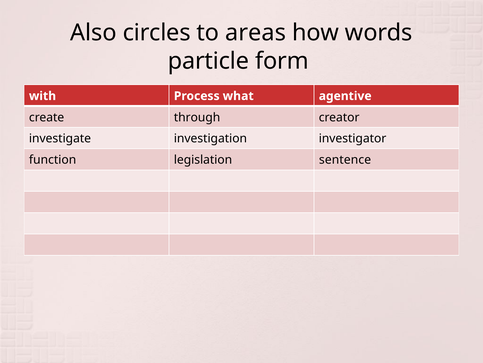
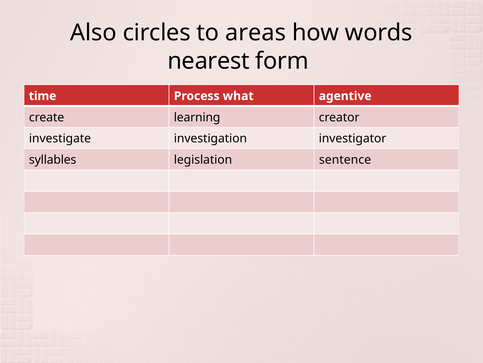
particle: particle -> nearest
with: with -> time
through: through -> learning
function: function -> syllables
